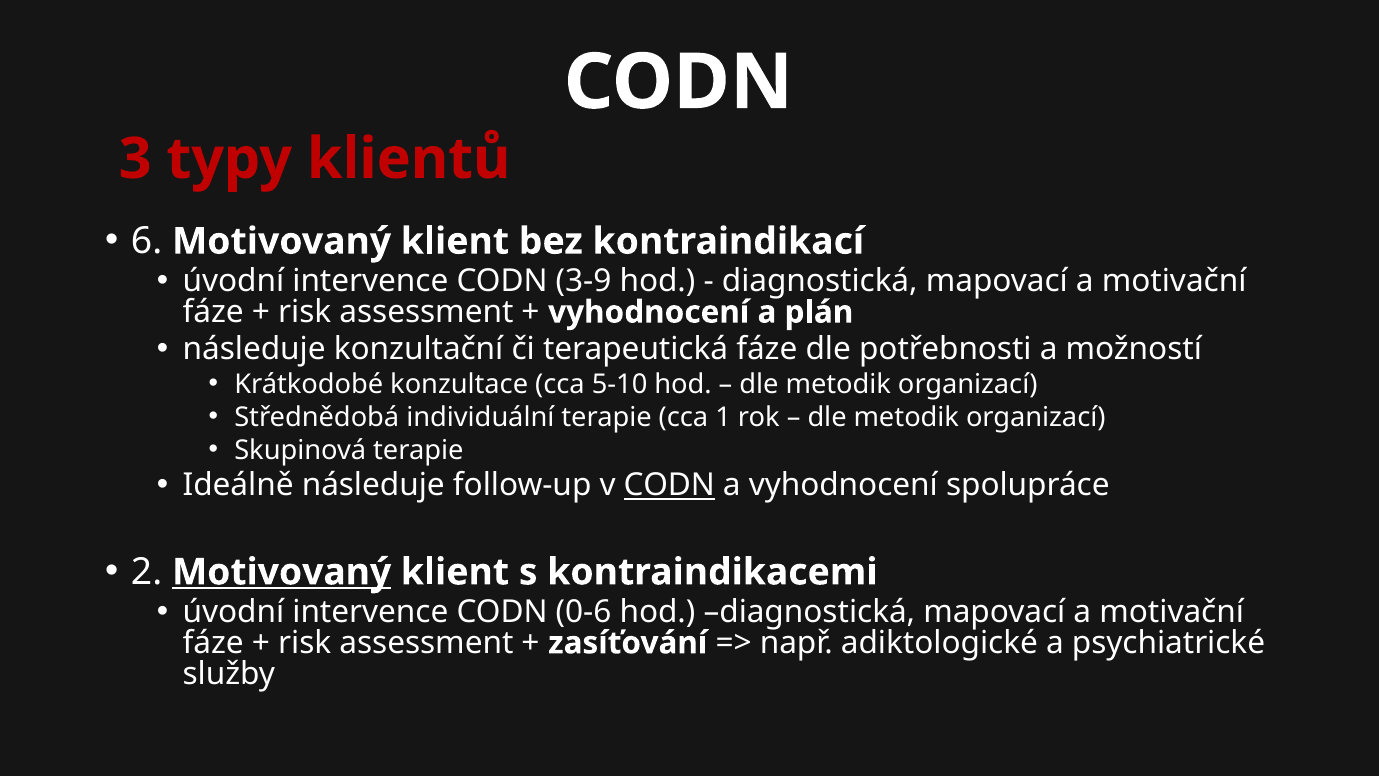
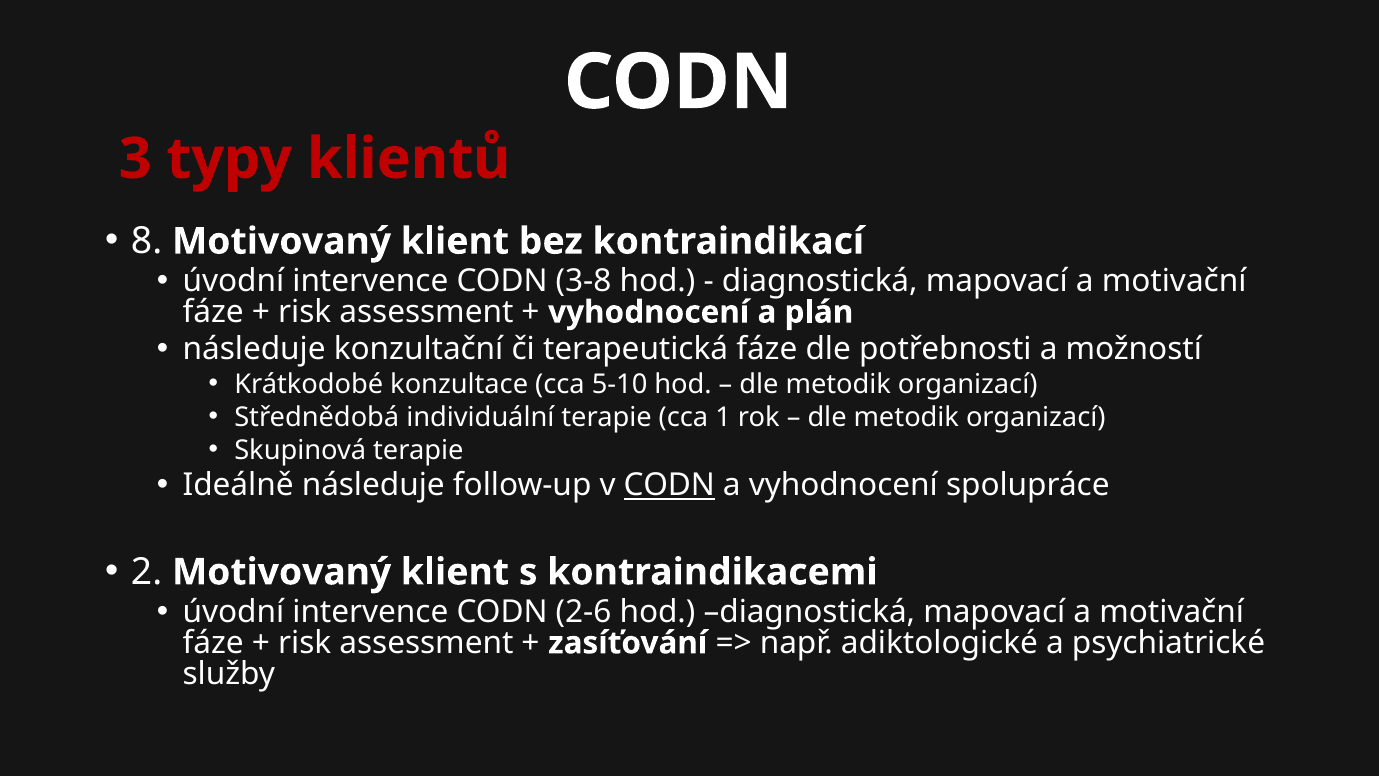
6: 6 -> 8
3-9: 3-9 -> 3-8
Motivovaný at (282, 572) underline: present -> none
0-6: 0-6 -> 2-6
